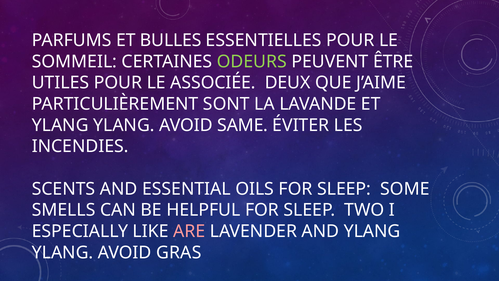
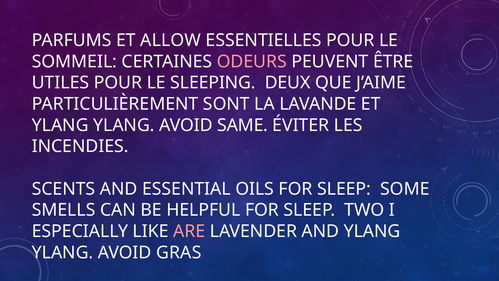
BULLES: BULLES -> ALLOW
ODEURS colour: light green -> pink
ASSOCIÉE: ASSOCIÉE -> SLEEPING
